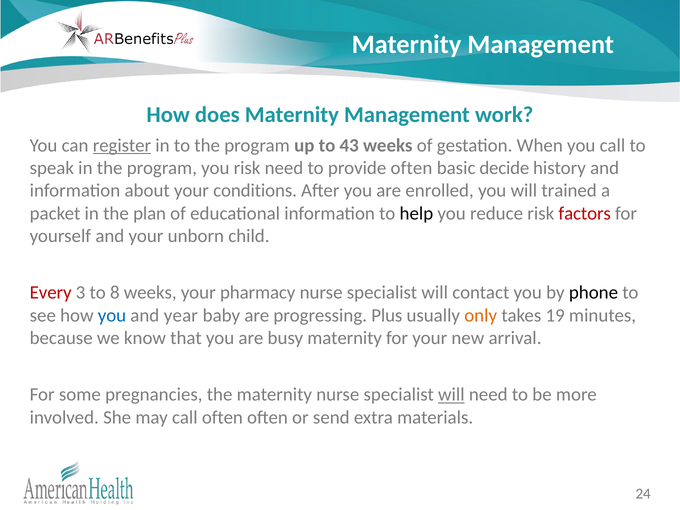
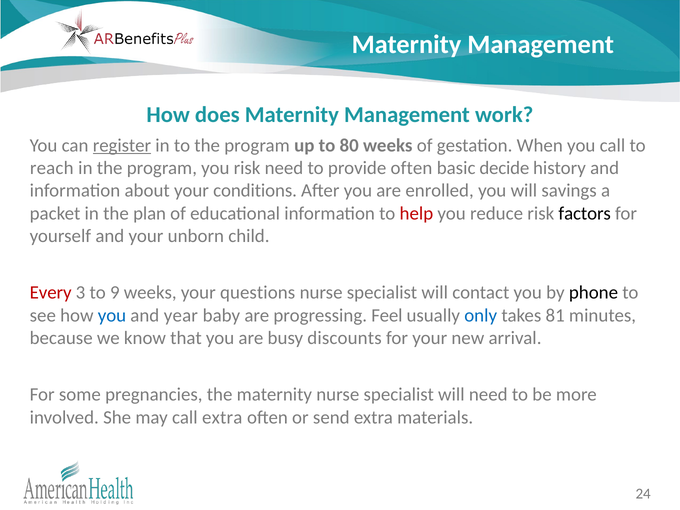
43: 43 -> 80
speak: speak -> reach
trained: trained -> savings
help colour: black -> red
factors colour: red -> black
8: 8 -> 9
pharmacy: pharmacy -> questions
Plus: Plus -> Feel
only colour: orange -> blue
19: 19 -> 81
busy maternity: maternity -> discounts
will at (451, 395) underline: present -> none
call often: often -> extra
